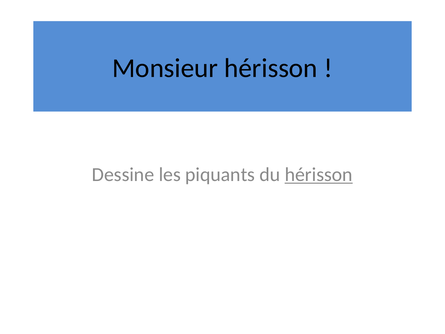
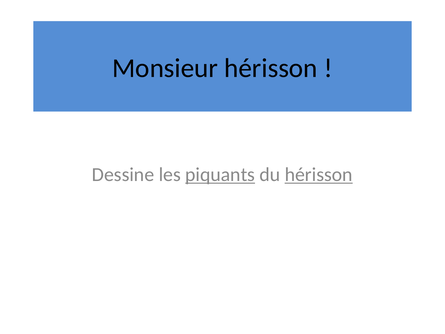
piquants underline: none -> present
